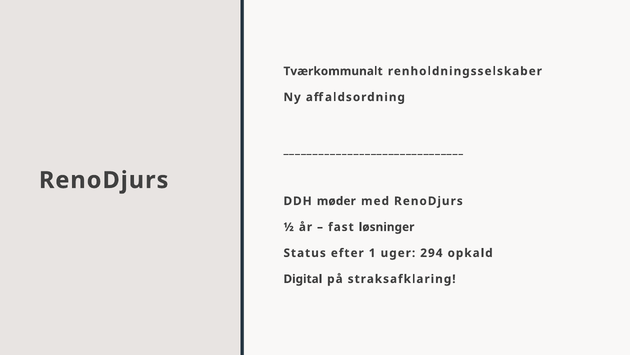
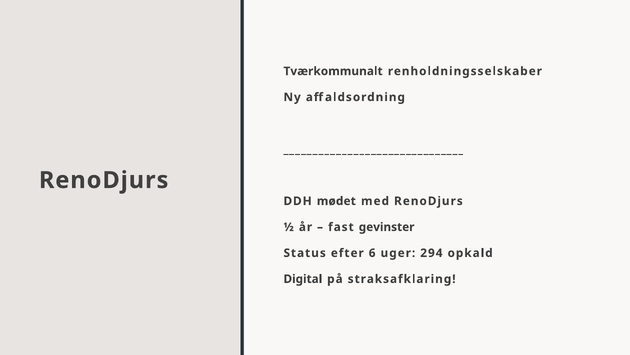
møder: møder -> mødet
løsninger: løsninger -> gevinster
1: 1 -> 6
